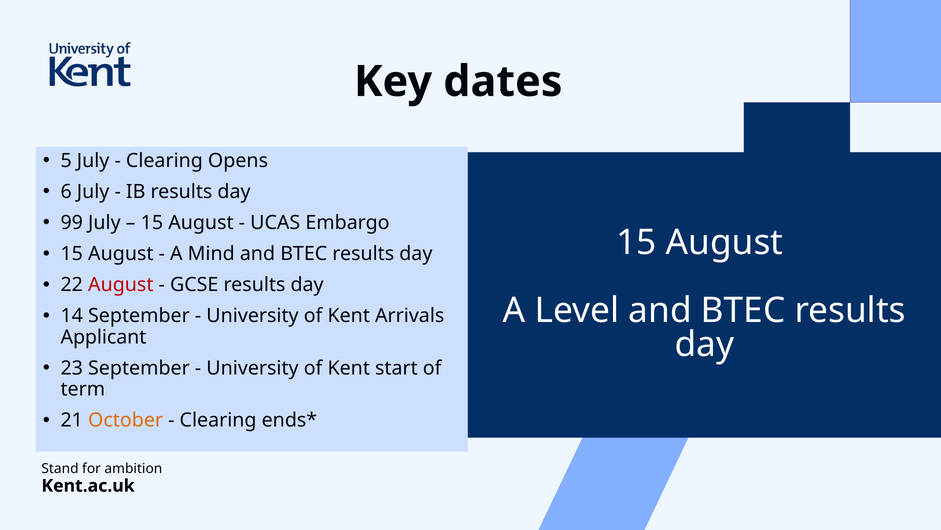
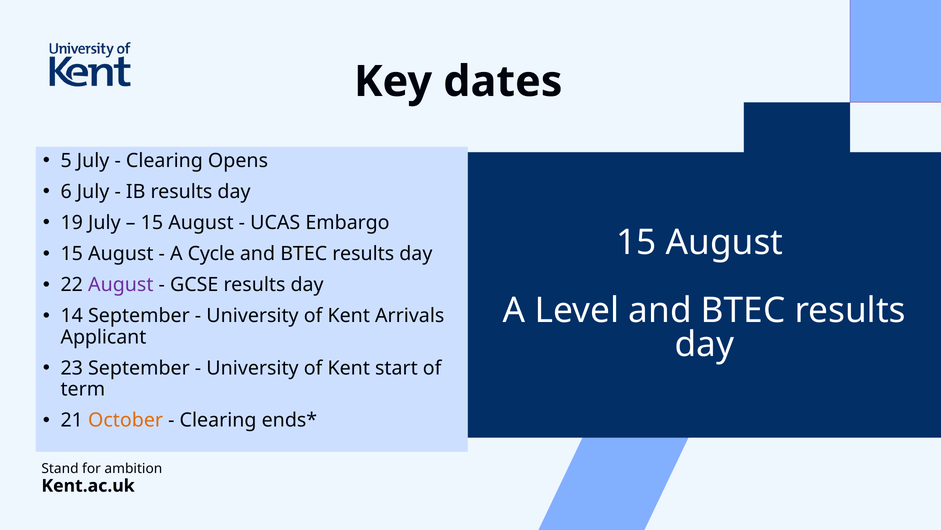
99: 99 -> 19
Mind: Mind -> Cycle
August at (121, 284) colour: red -> purple
